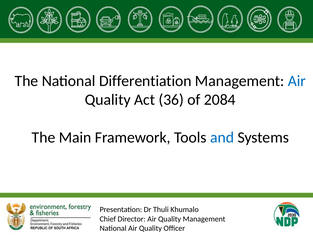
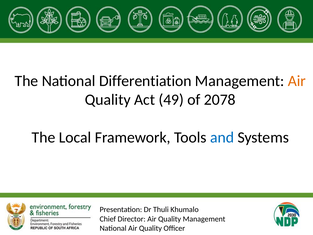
Air at (297, 81) colour: blue -> orange
36: 36 -> 49
2084: 2084 -> 2078
Main: Main -> Local
